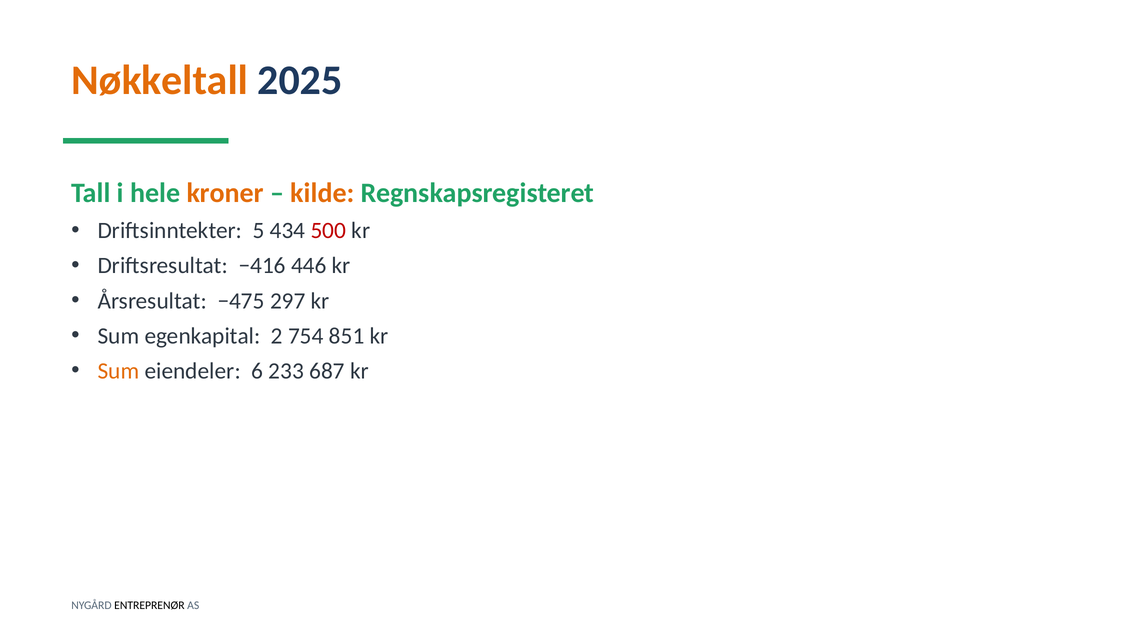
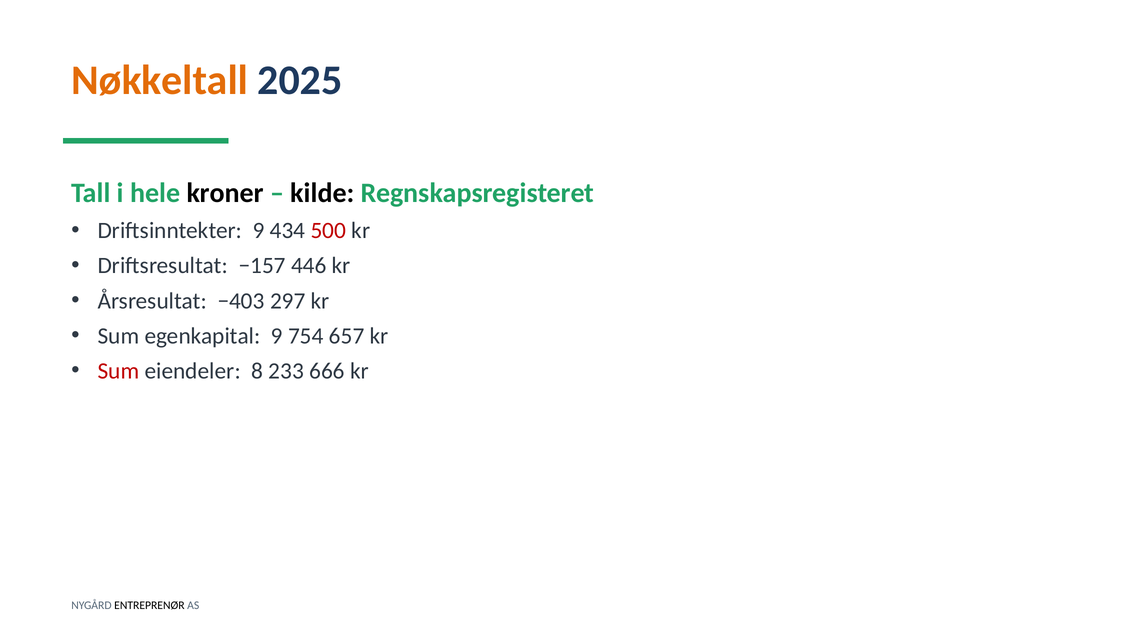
kroner colour: orange -> black
kilde colour: orange -> black
Driftsinntekter 5: 5 -> 9
−416: −416 -> −157
−475: −475 -> −403
egenkapital 2: 2 -> 9
851: 851 -> 657
Sum at (118, 371) colour: orange -> red
6: 6 -> 8
687: 687 -> 666
